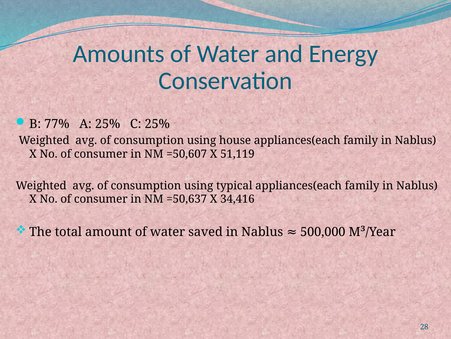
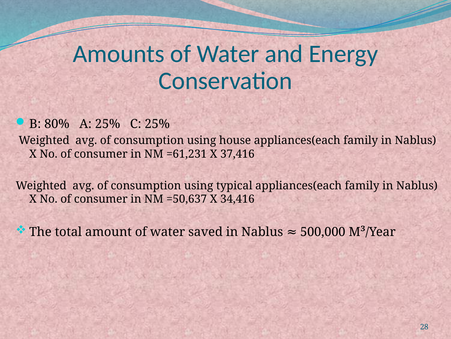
77%: 77% -> 80%
=50,607: =50,607 -> =61,231
51,119: 51,119 -> 37,416
